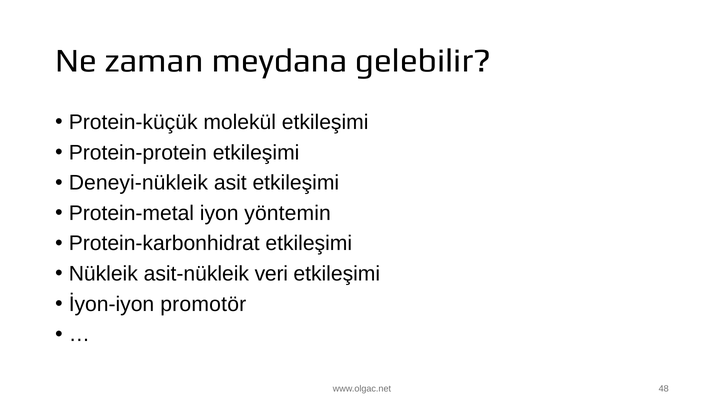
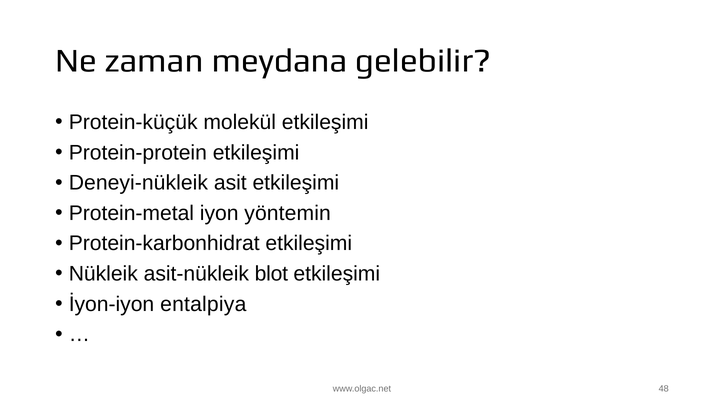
veri: veri -> blot
promotör: promotör -> entalpiya
